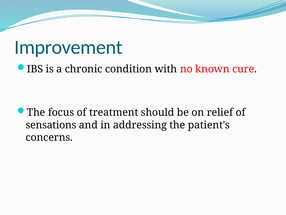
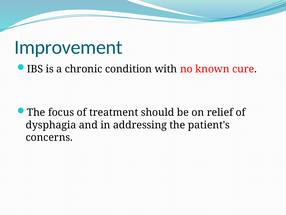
sensations: sensations -> dysphagia
